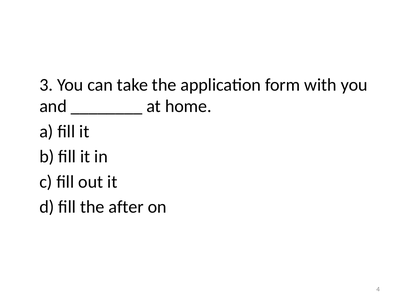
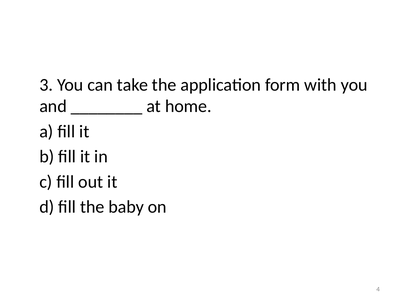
after: after -> baby
